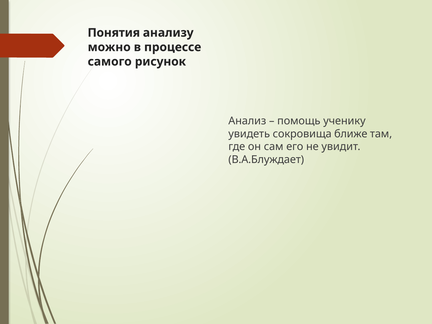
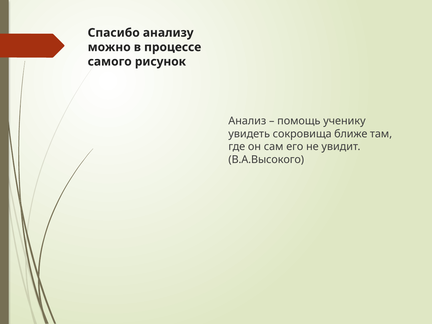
Понятия: Понятия -> Спасибо
В.А.Блуждает: В.А.Блуждает -> В.А.Высокого
